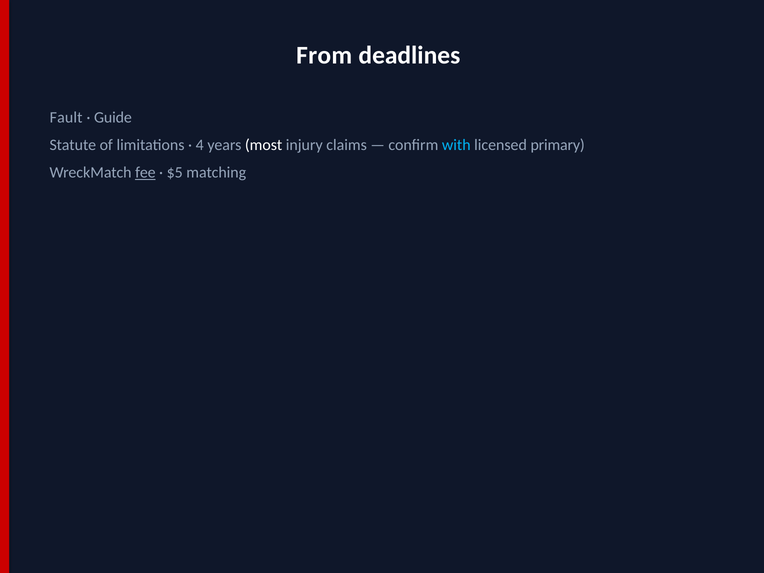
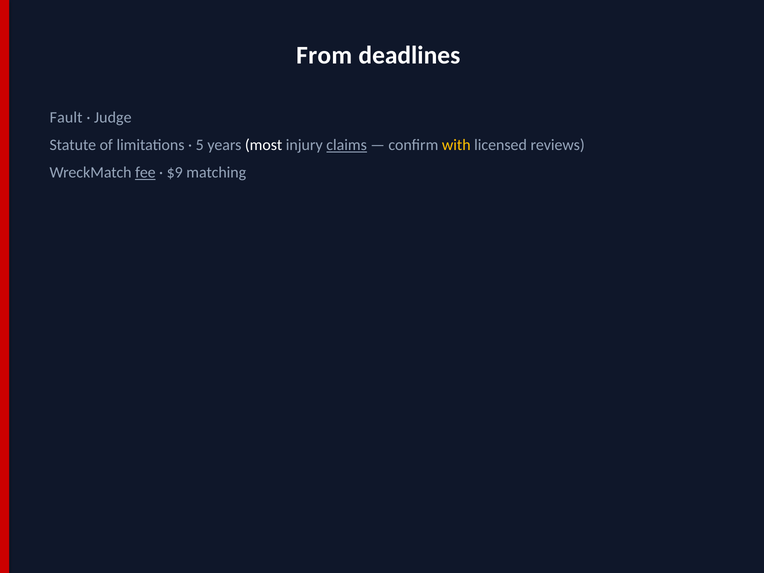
Guide: Guide -> Judge
4: 4 -> 5
claims underline: none -> present
with colour: light blue -> yellow
primary: primary -> reviews
$5: $5 -> $9
